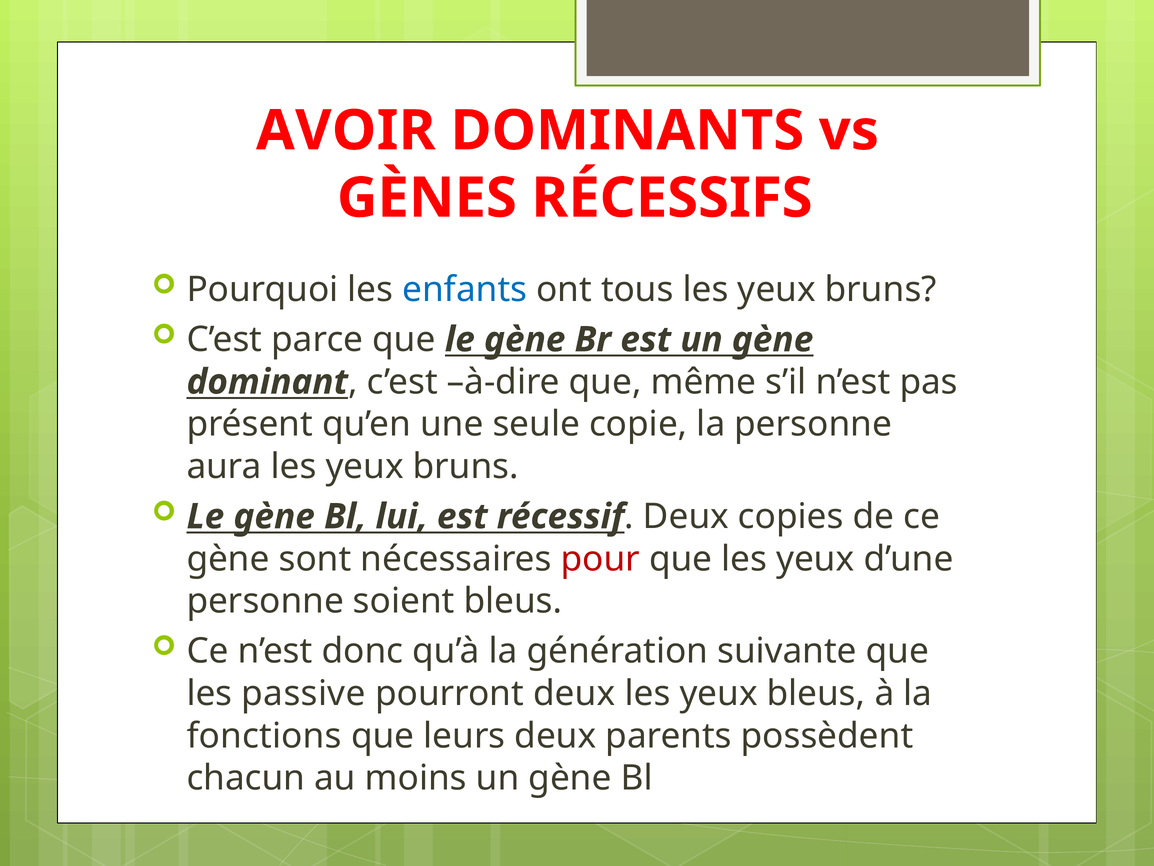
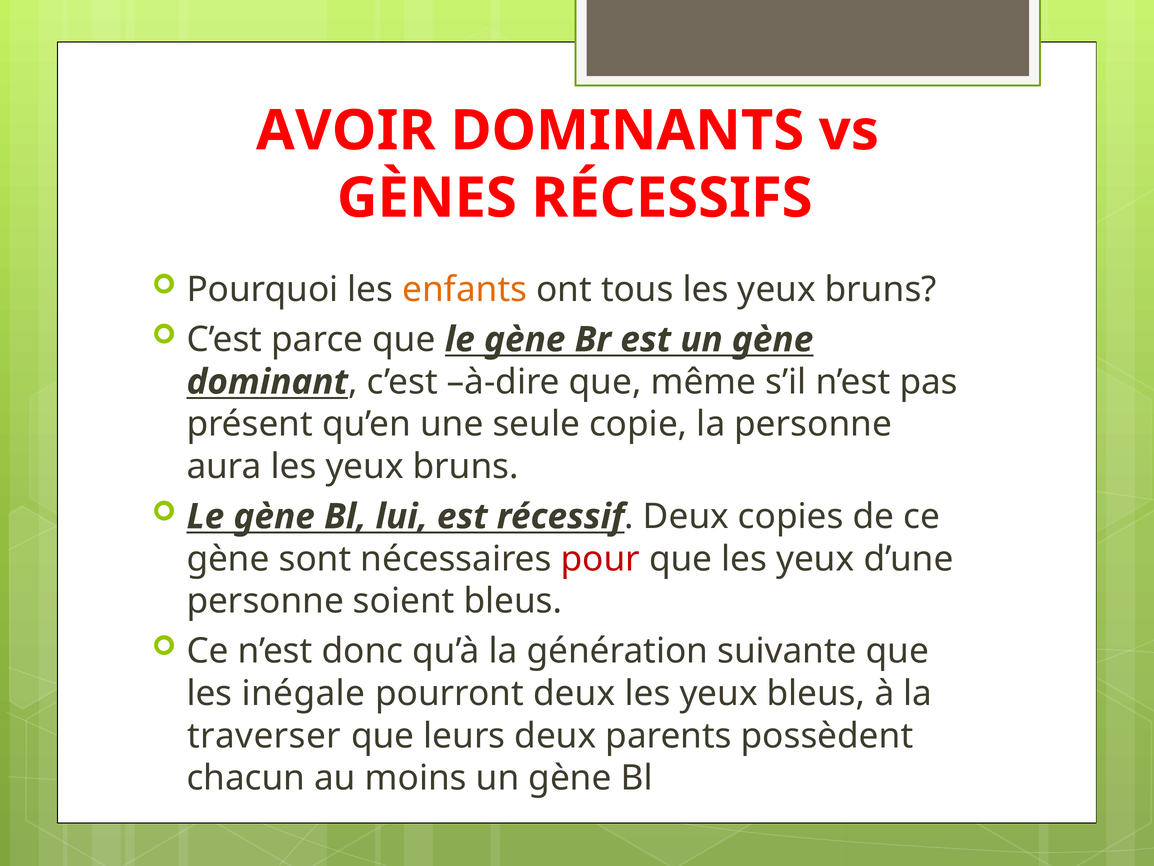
enfants colour: blue -> orange
passive: passive -> inégale
fonctions: fonctions -> traverser
